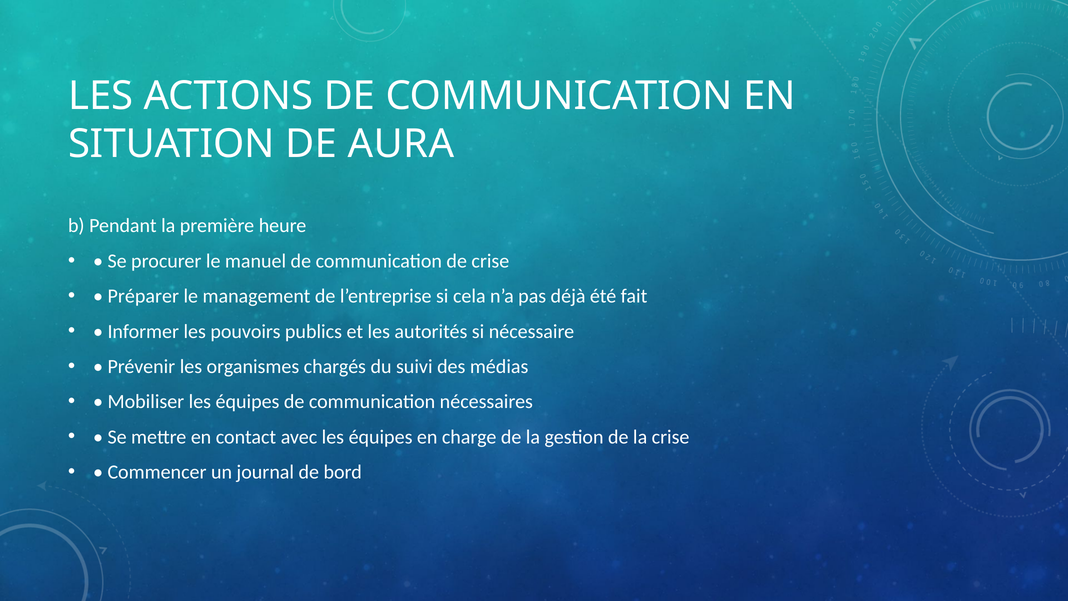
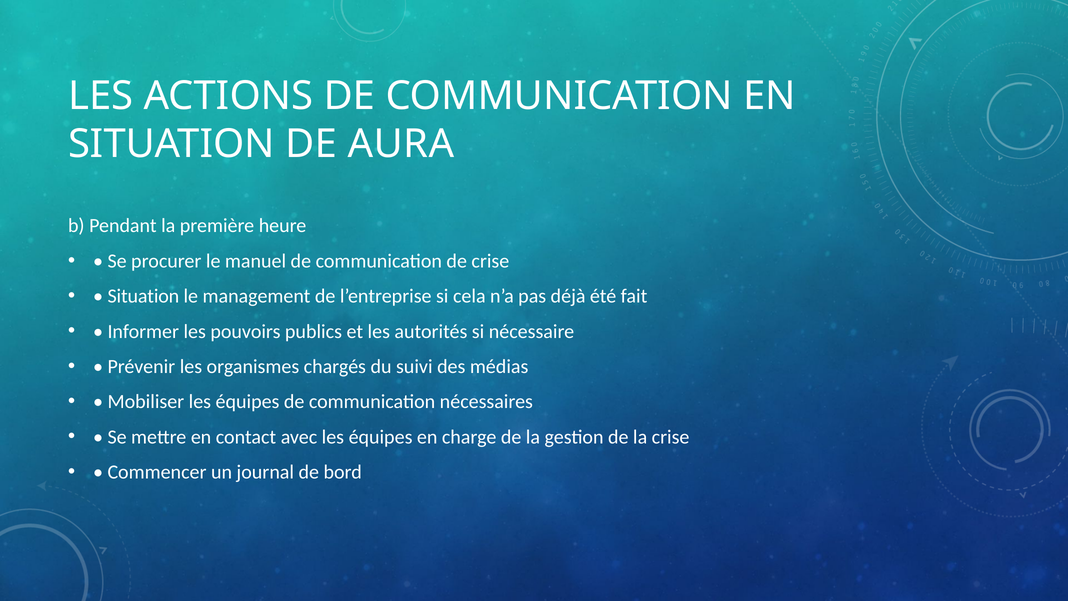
Préparer at (143, 296): Préparer -> Situation
